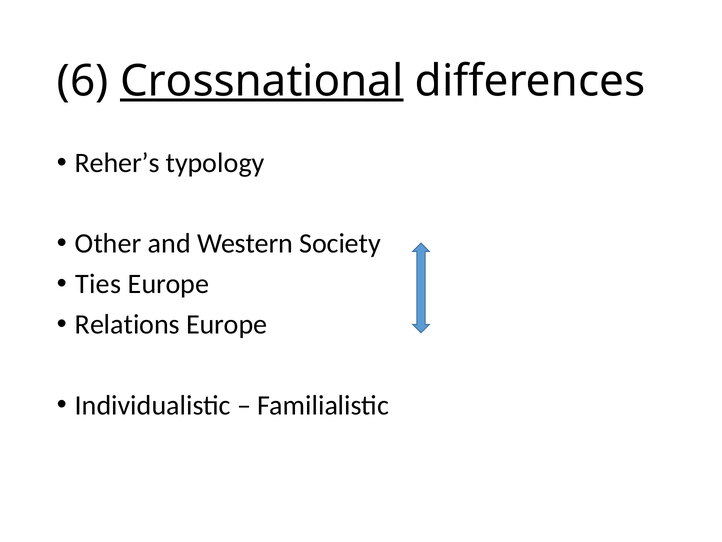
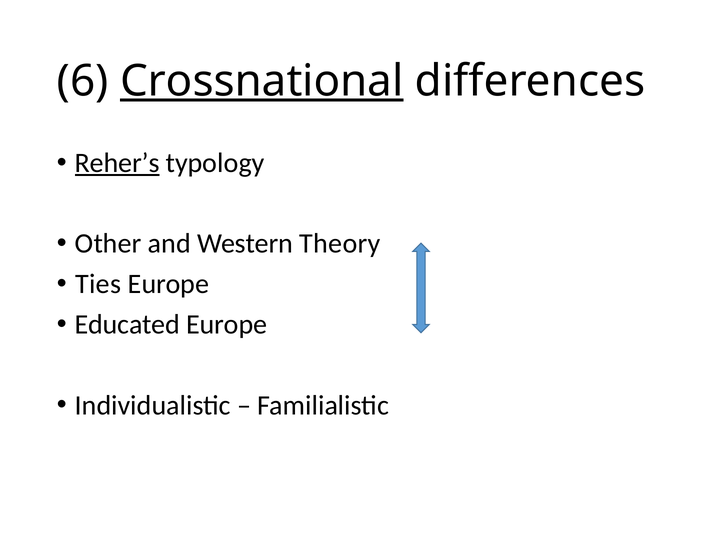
Reher’s underline: none -> present
Society: Society -> Theory
Relations: Relations -> Educated
